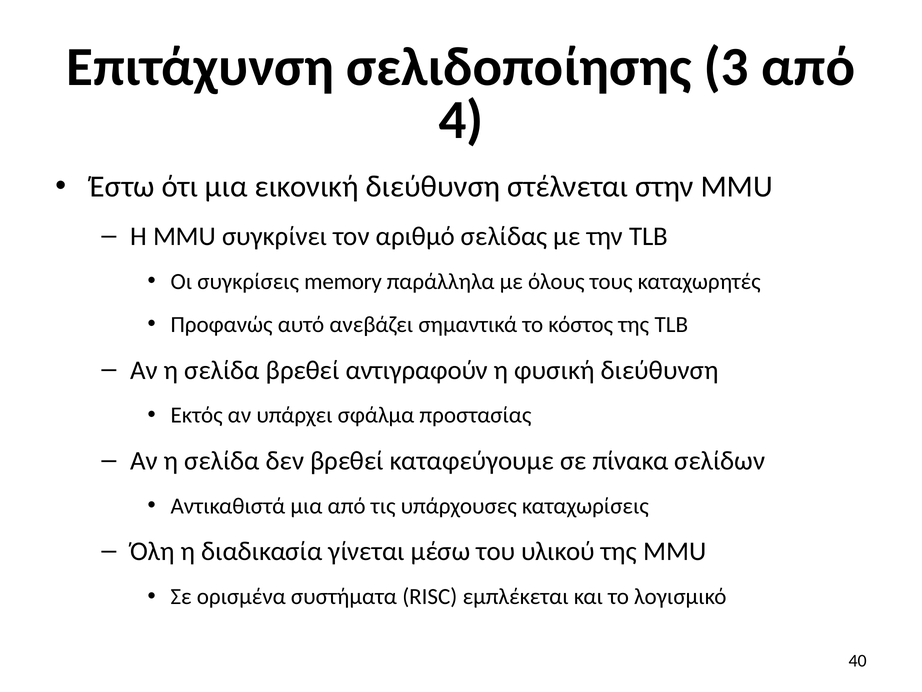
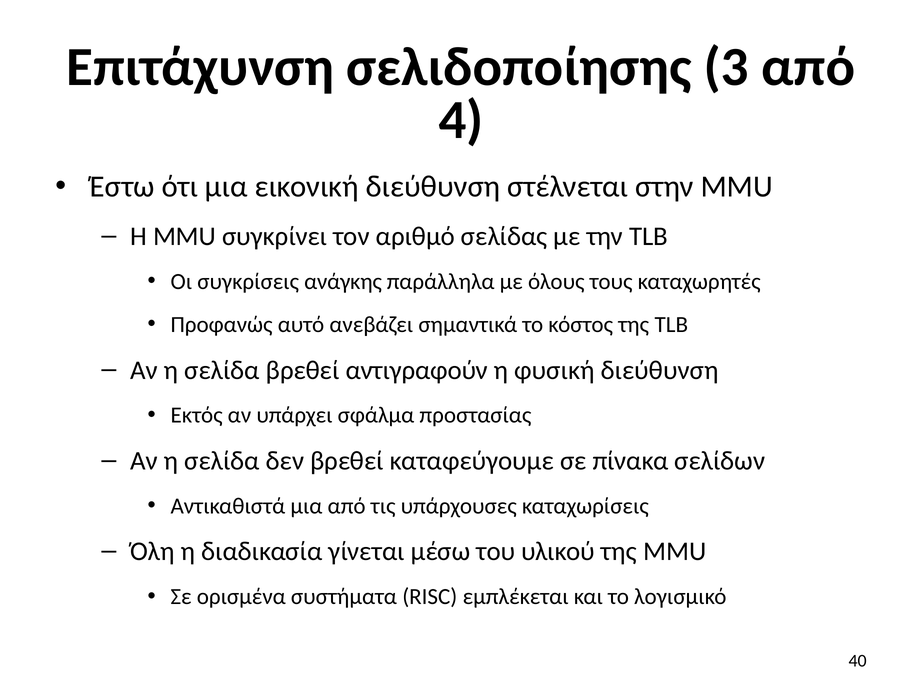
memory: memory -> ανάγκης
